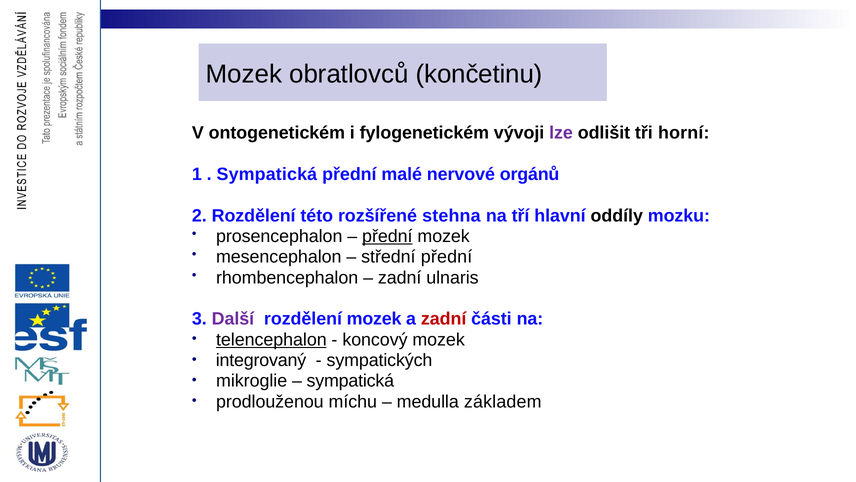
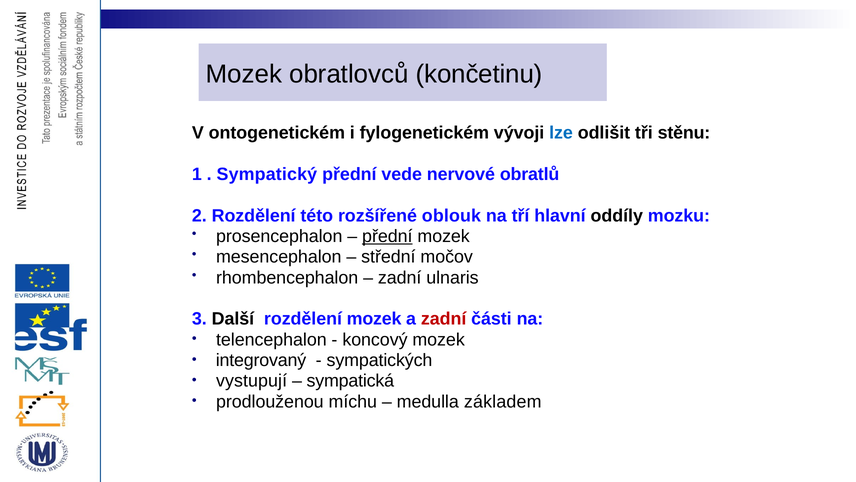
lze colour: purple -> blue
horní: horní -> stěnu
Sympatická at (267, 174): Sympatická -> Sympatický
malé: malé -> vede
orgánů: orgánů -> obratlů
stehna: stehna -> oblouk
střední přední: přední -> močov
Další colour: purple -> black
telencephalon underline: present -> none
mikroglie: mikroglie -> vystupují
